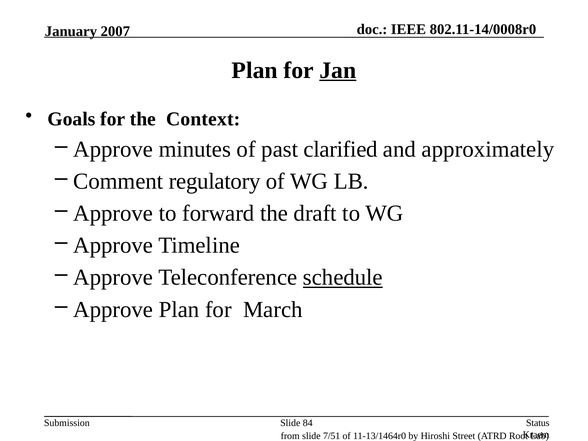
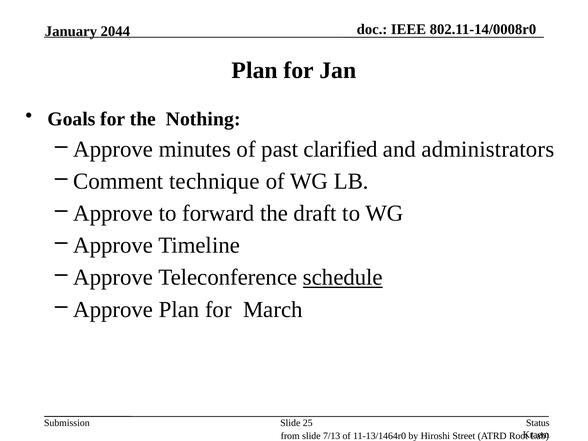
2007: 2007 -> 2044
Jan underline: present -> none
Context: Context -> Nothing
approximately: approximately -> administrators
regulatory: regulatory -> technique
84: 84 -> 25
7/51: 7/51 -> 7/13
